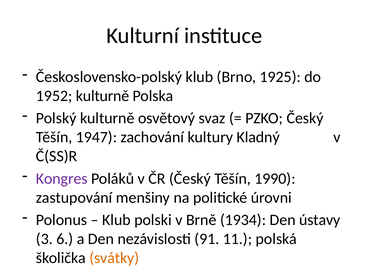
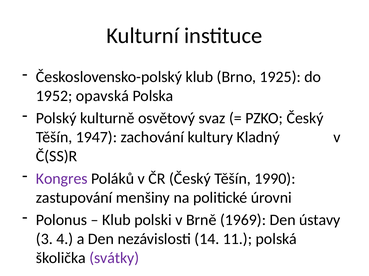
1952 kulturně: kulturně -> opavská
1934: 1934 -> 1969
6: 6 -> 4
91: 91 -> 14
svátky colour: orange -> purple
